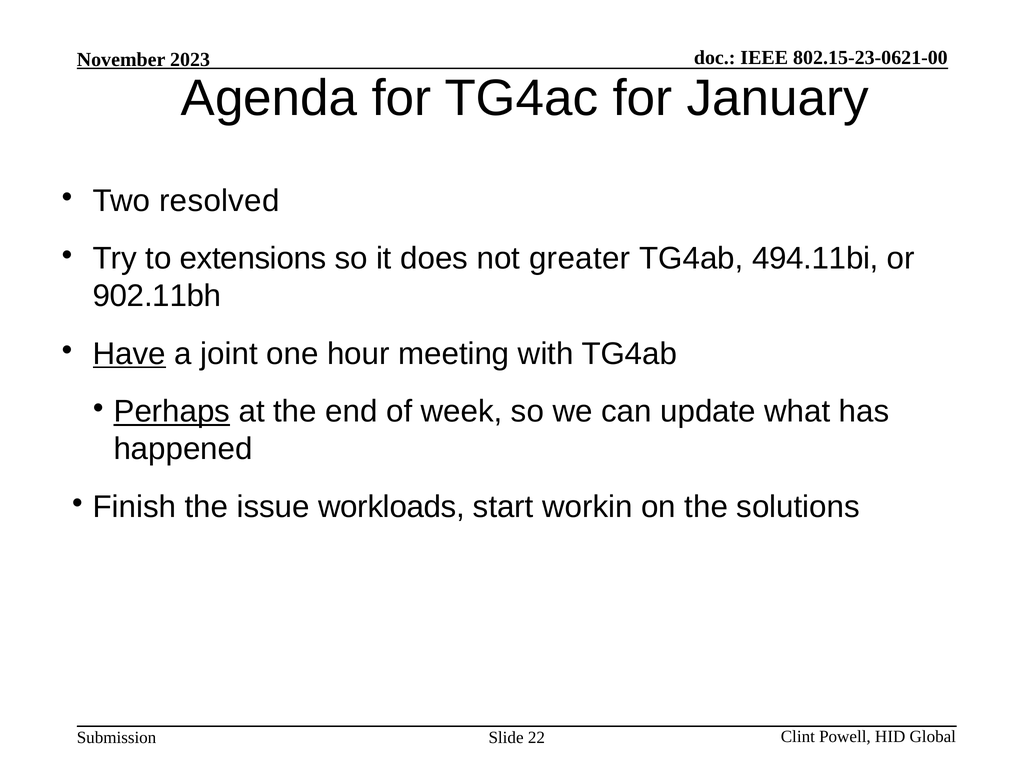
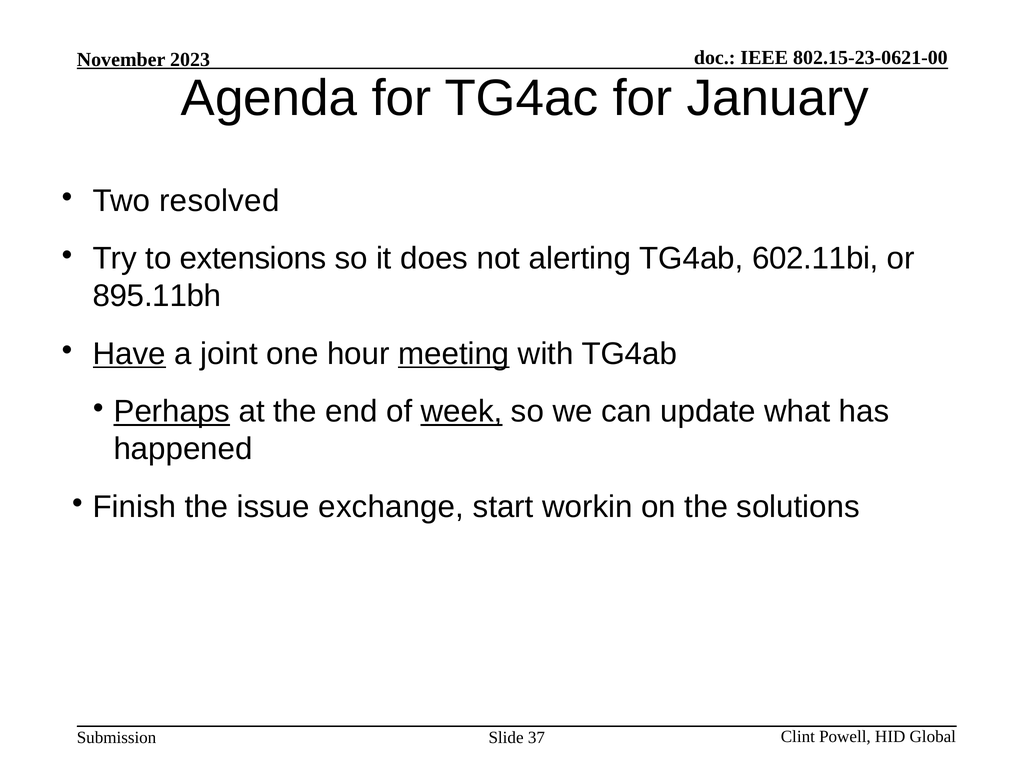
greater: greater -> alerting
494.11bi: 494.11bi -> 602.11bi
902.11bh: 902.11bh -> 895.11bh
meeting underline: none -> present
week underline: none -> present
workloads: workloads -> exchange
22: 22 -> 37
